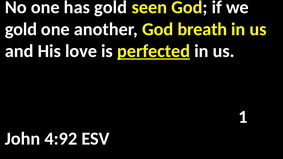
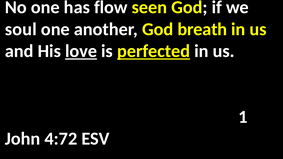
has gold: gold -> flow
gold at (21, 29): gold -> soul
love underline: none -> present
4:92: 4:92 -> 4:72
